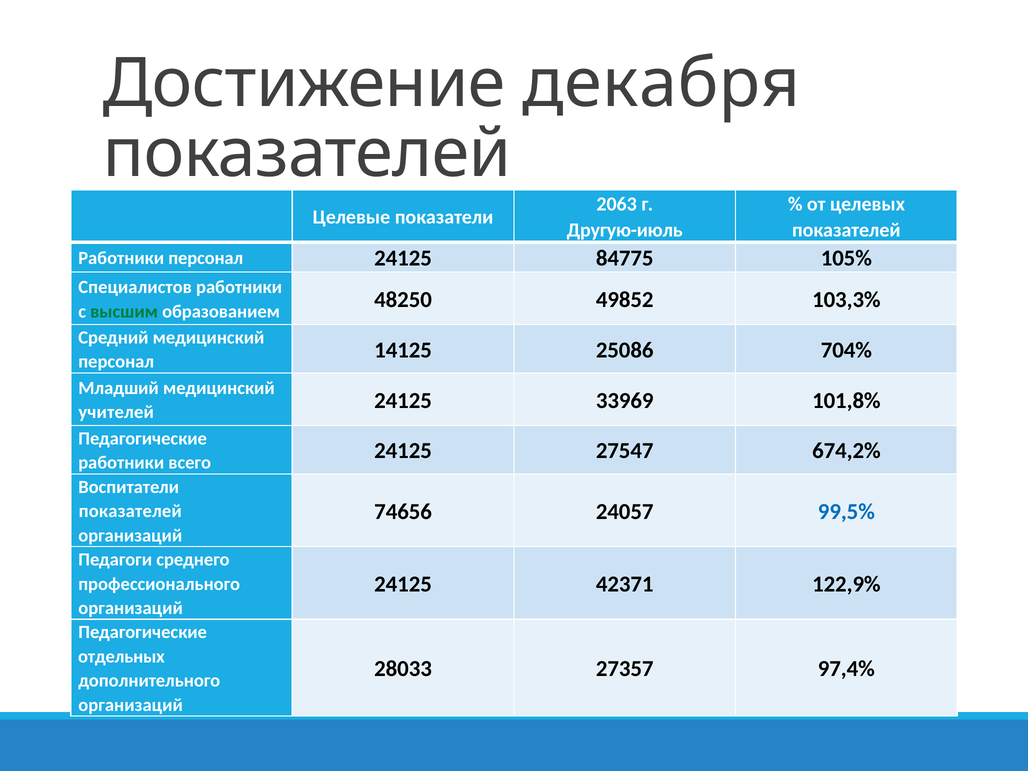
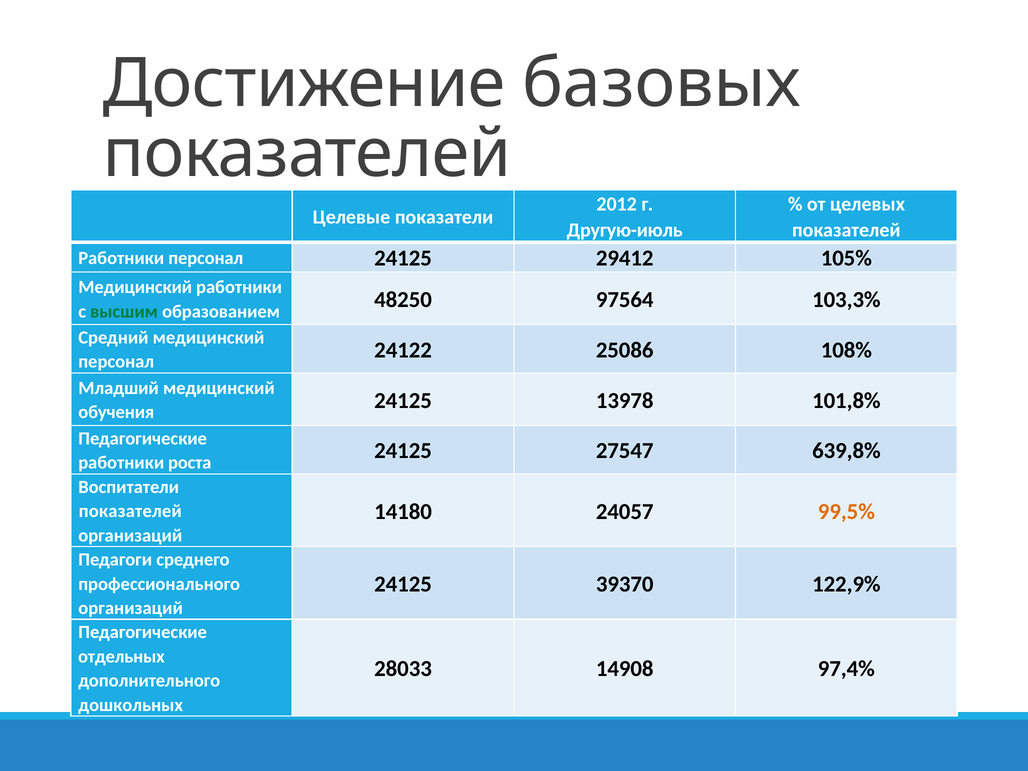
декабря: декабря -> базовых
2063: 2063 -> 2012
84775: 84775 -> 29412
Специалистов at (135, 287): Специалистов -> Медицинский
49852: 49852 -> 97564
14125: 14125 -> 24122
704%: 704% -> 108%
33969: 33969 -> 13978
учителей: учителей -> обучения
674,2%: 674,2% -> 639,8%
всего: всего -> роста
74656: 74656 -> 14180
99,5% colour: blue -> orange
42371: 42371 -> 39370
27357: 27357 -> 14908
организаций at (131, 705): организаций -> дошкольных
